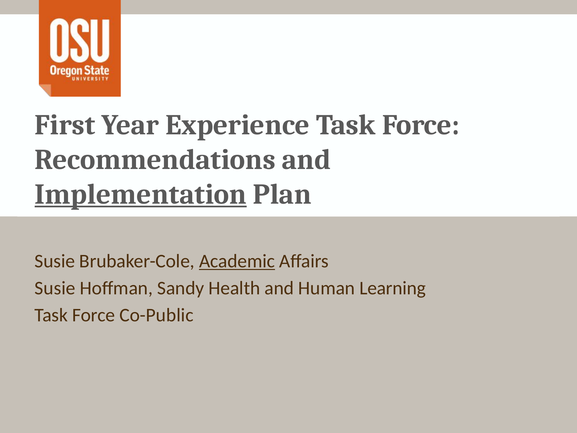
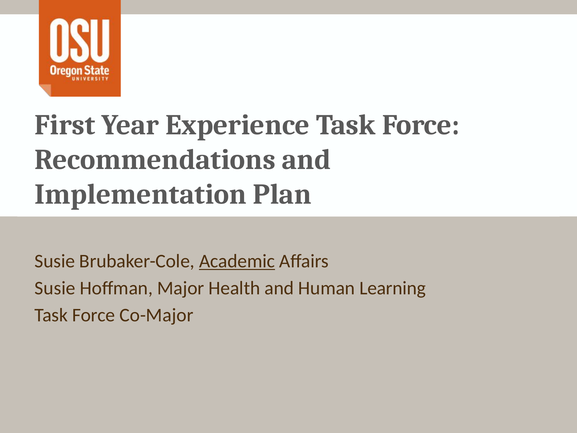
Implementation underline: present -> none
Sandy: Sandy -> Major
Co-Public: Co-Public -> Co-Major
